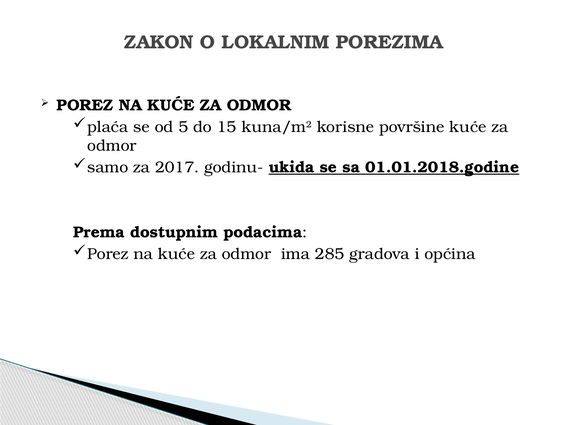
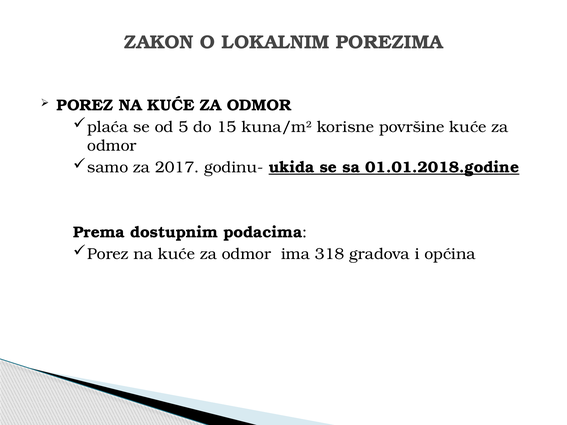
285: 285 -> 318
